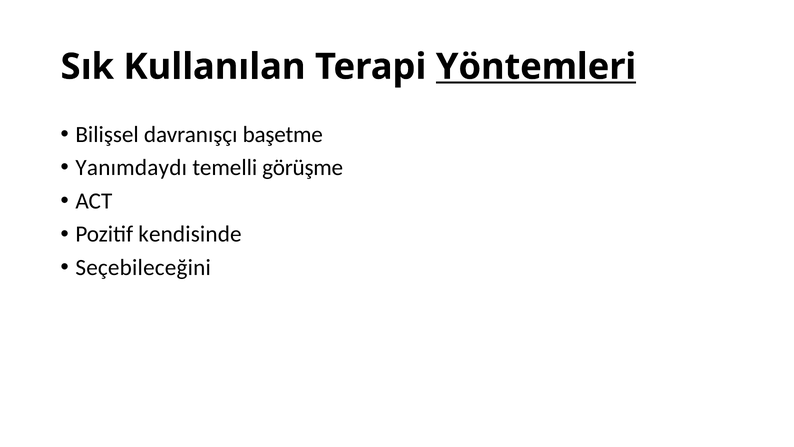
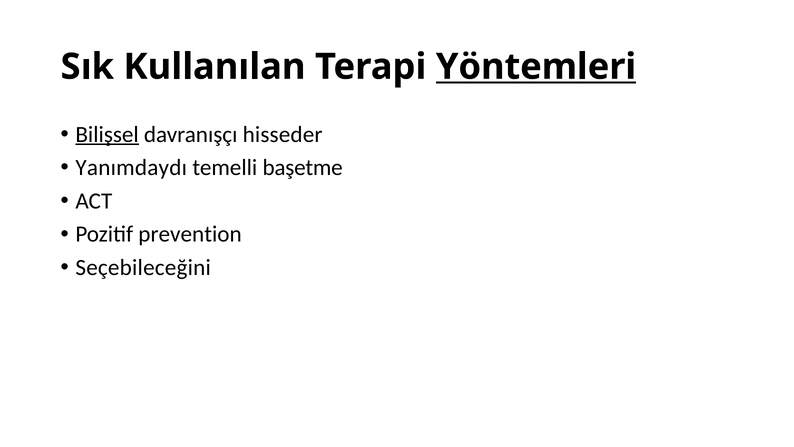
Bilişsel underline: none -> present
başetme: başetme -> hisseder
görüşme: görüşme -> başetme
kendisinde: kendisinde -> prevention
